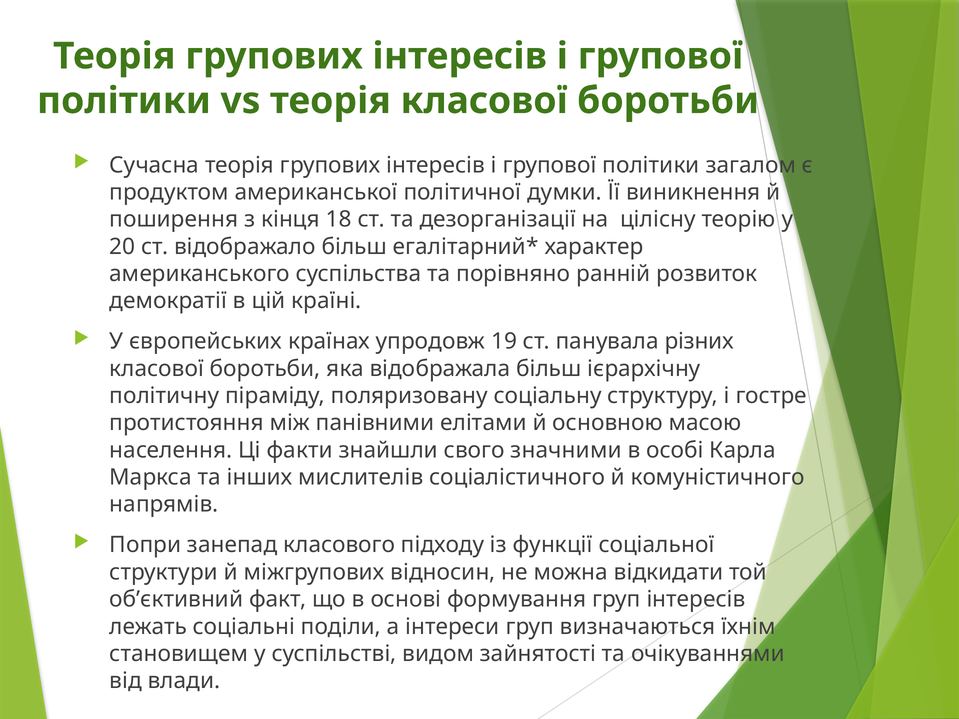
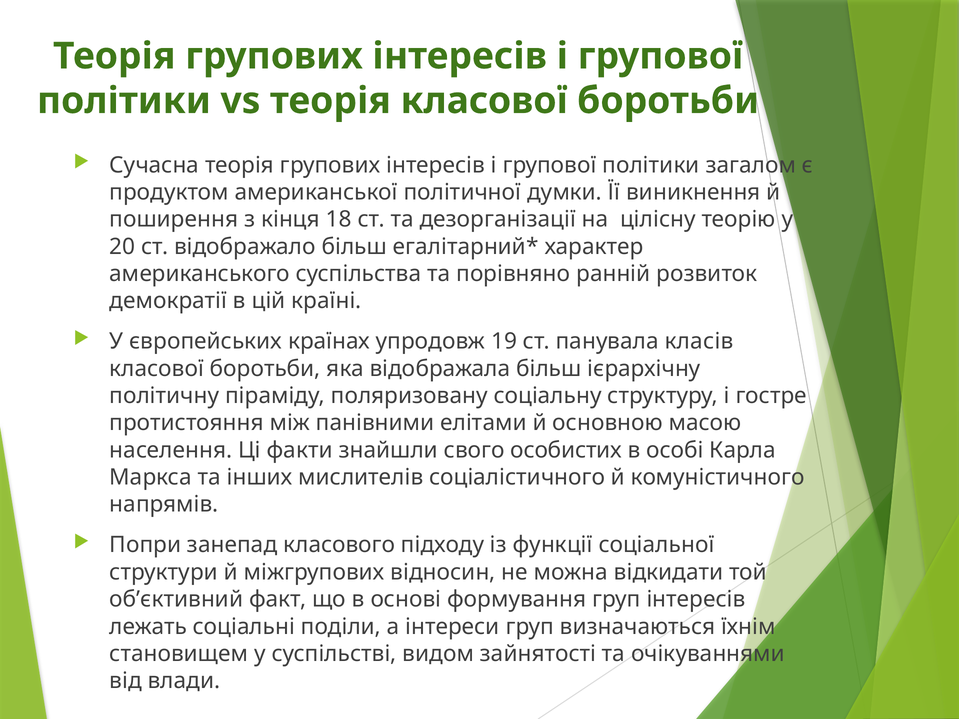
різних: різних -> класів
значними: значними -> особистих
